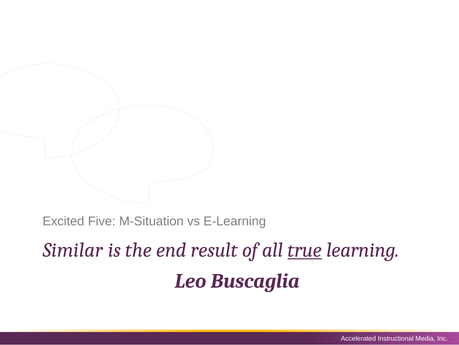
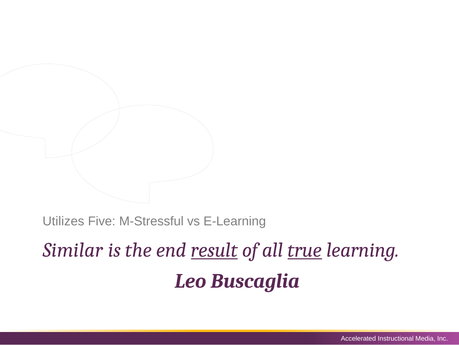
Excited: Excited -> Utilizes
M-Situation: M-Situation -> M-Stressful
result underline: none -> present
